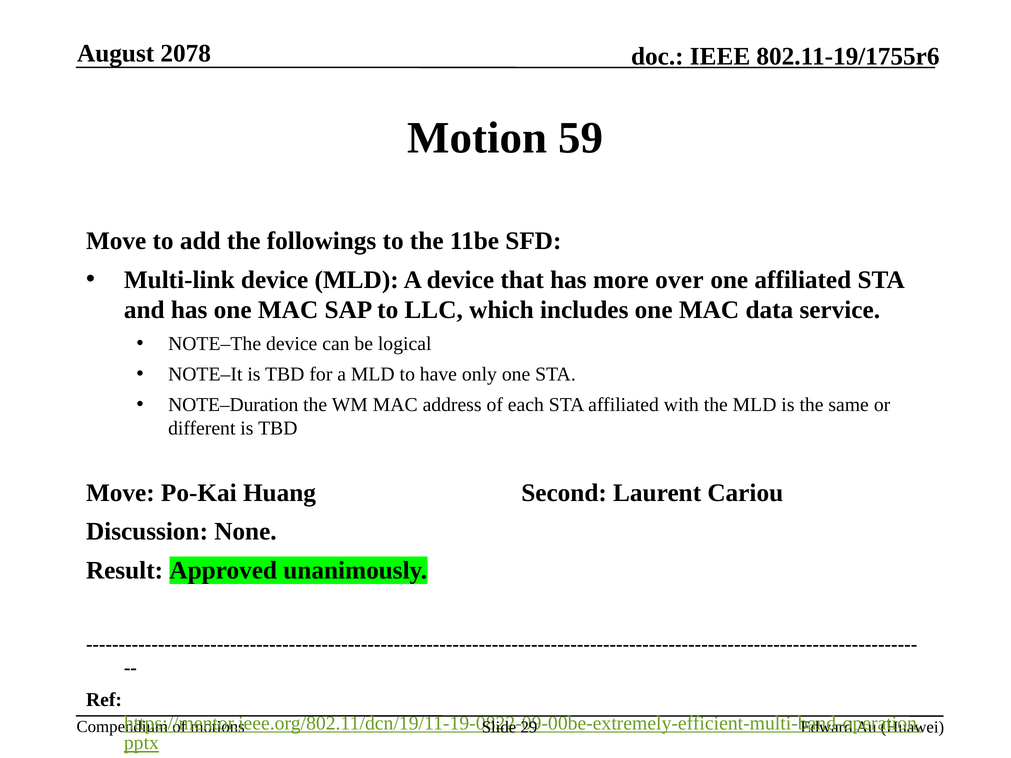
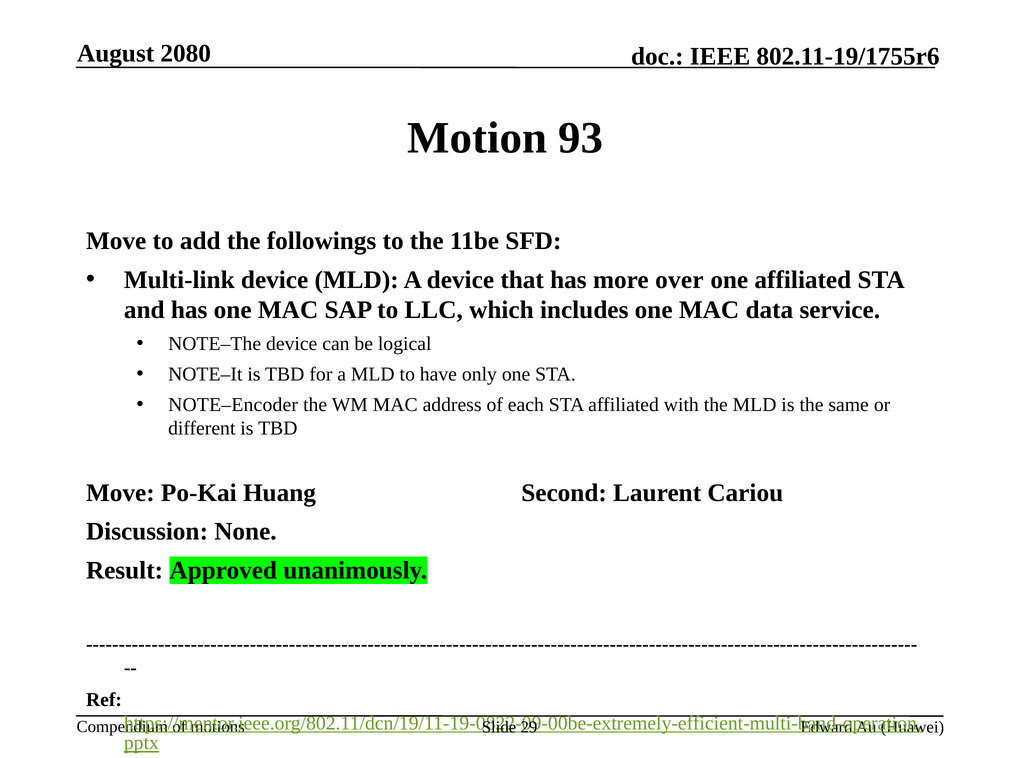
2078: 2078 -> 2080
59: 59 -> 93
NOTE–Duration: NOTE–Duration -> NOTE–Encoder
